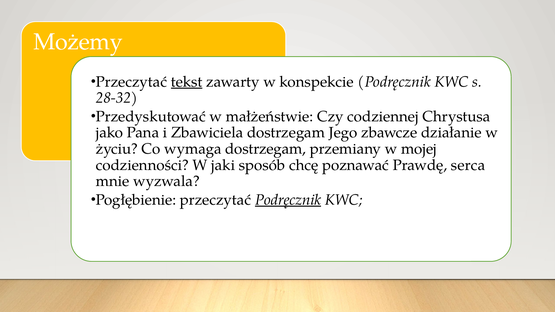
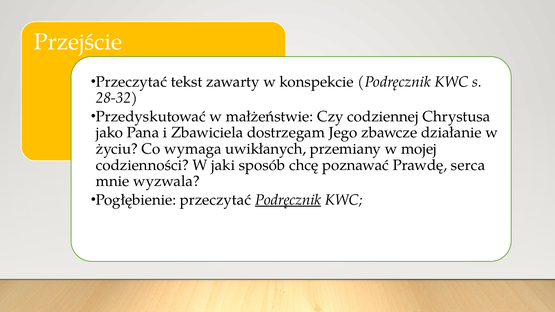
Możemy: Możemy -> Przejście
tekst underline: present -> none
wymaga dostrzegam: dostrzegam -> uwikłanych
